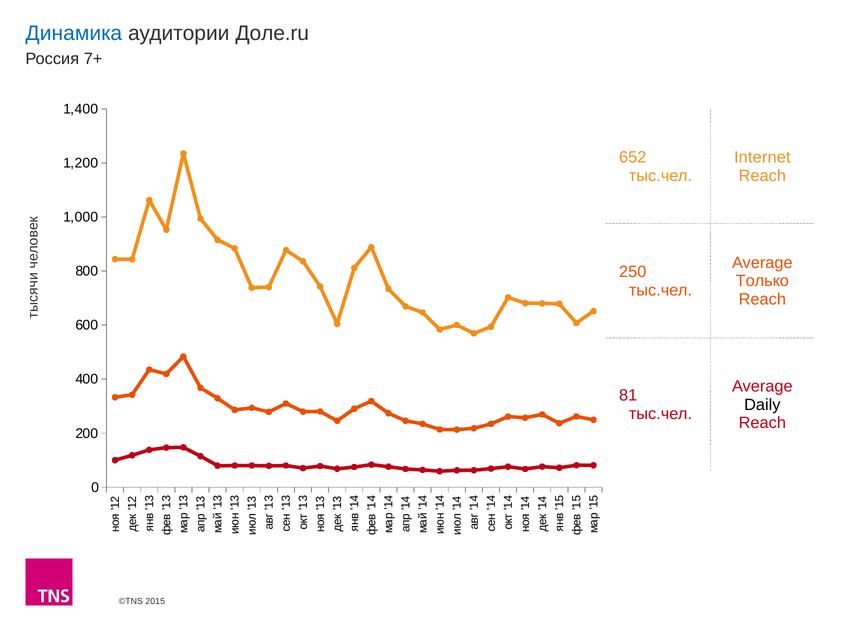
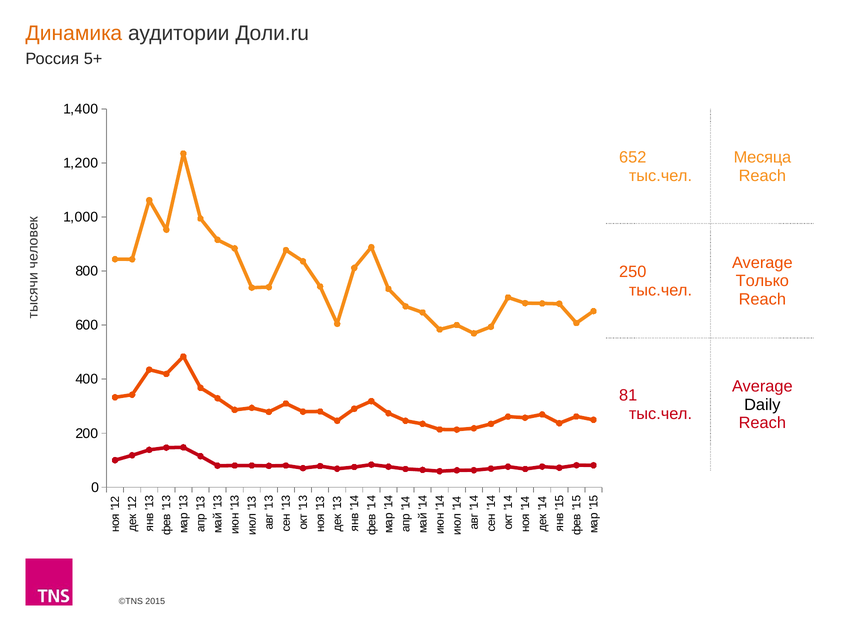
Динамика colour: blue -> orange
Доле.ru: Доле.ru -> Доли.ru
7+: 7+ -> 5+
Internet: Internet -> Месяца
